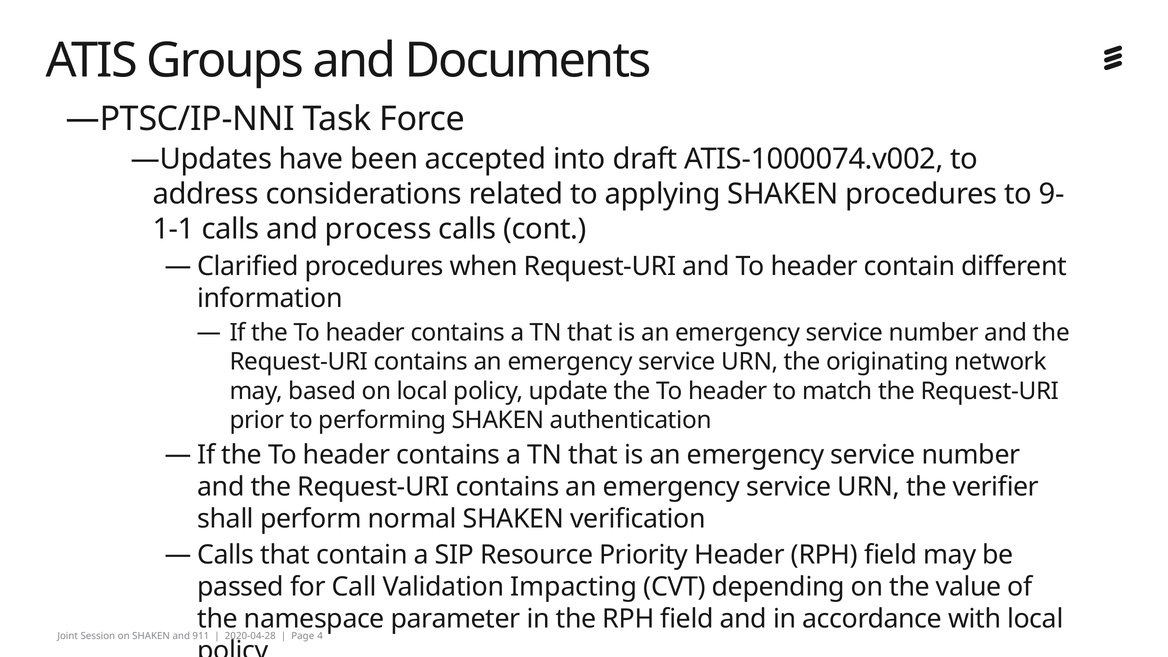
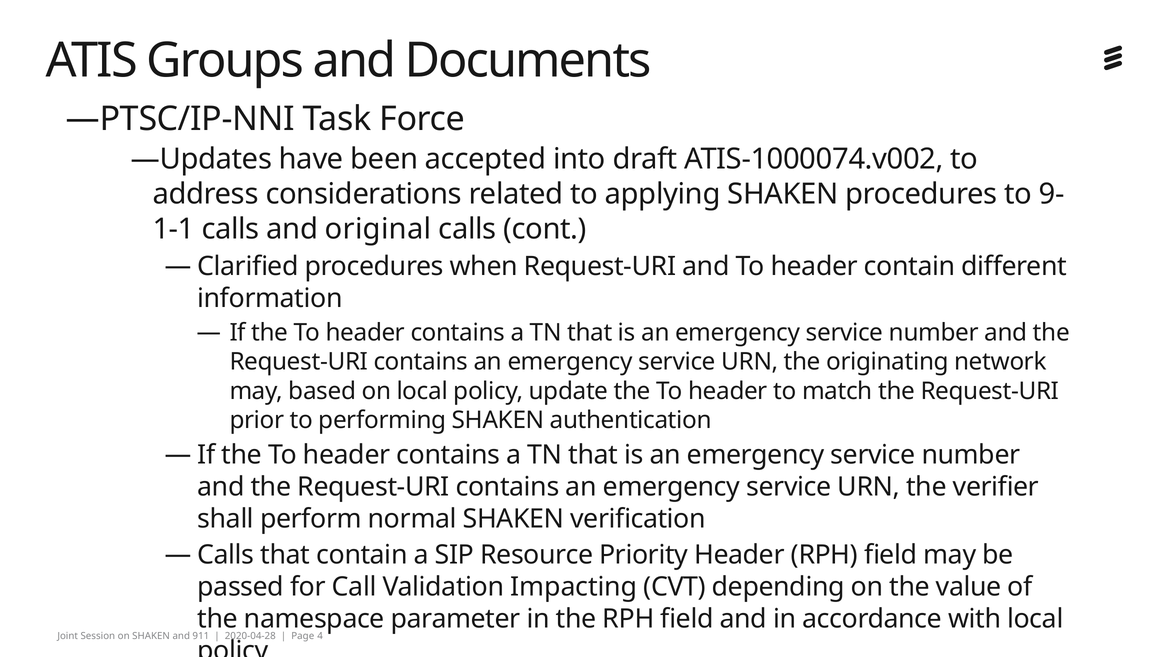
process: process -> original
